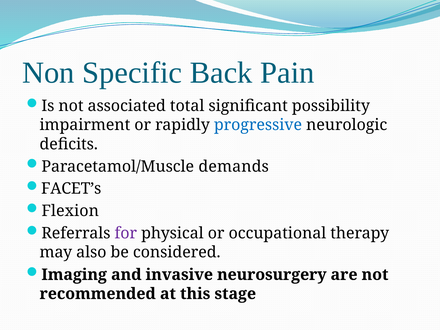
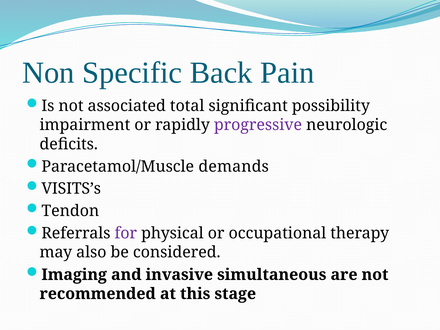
progressive colour: blue -> purple
FACET’s: FACET’s -> VISITS’s
Flexion: Flexion -> Tendon
neurosurgery: neurosurgery -> simultaneous
